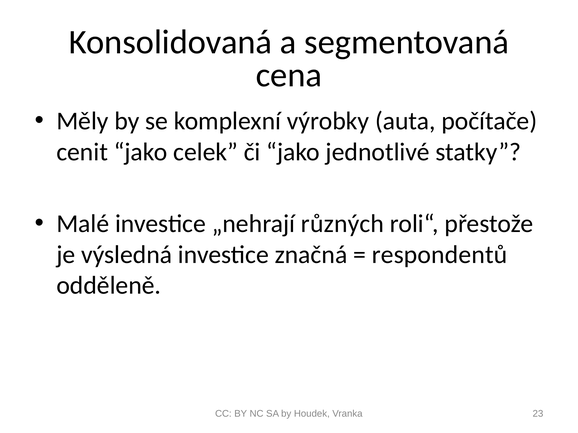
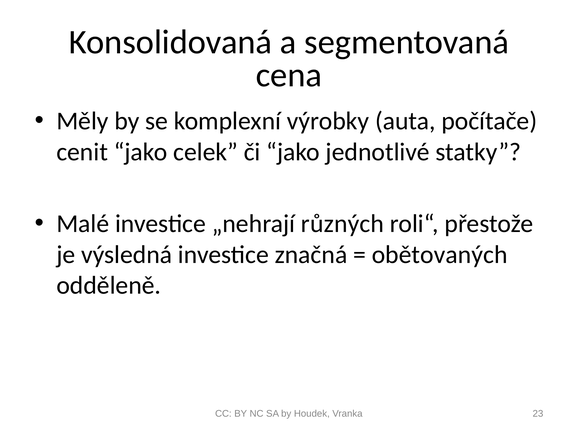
respondentů: respondentů -> obětovaných
